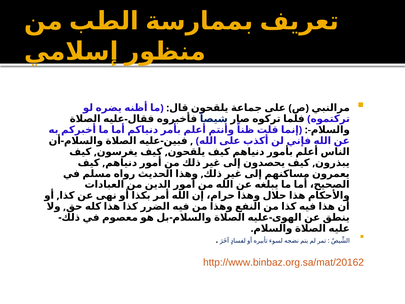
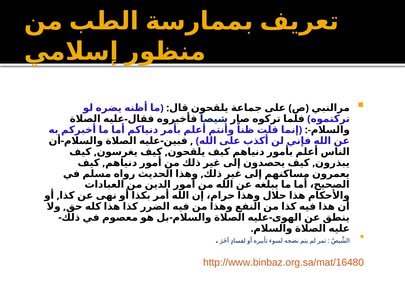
http://www.binbaz.org.sa/mat/20162: http://www.binbaz.org.sa/mat/20162 -> http://www.binbaz.org.sa/mat/16480
